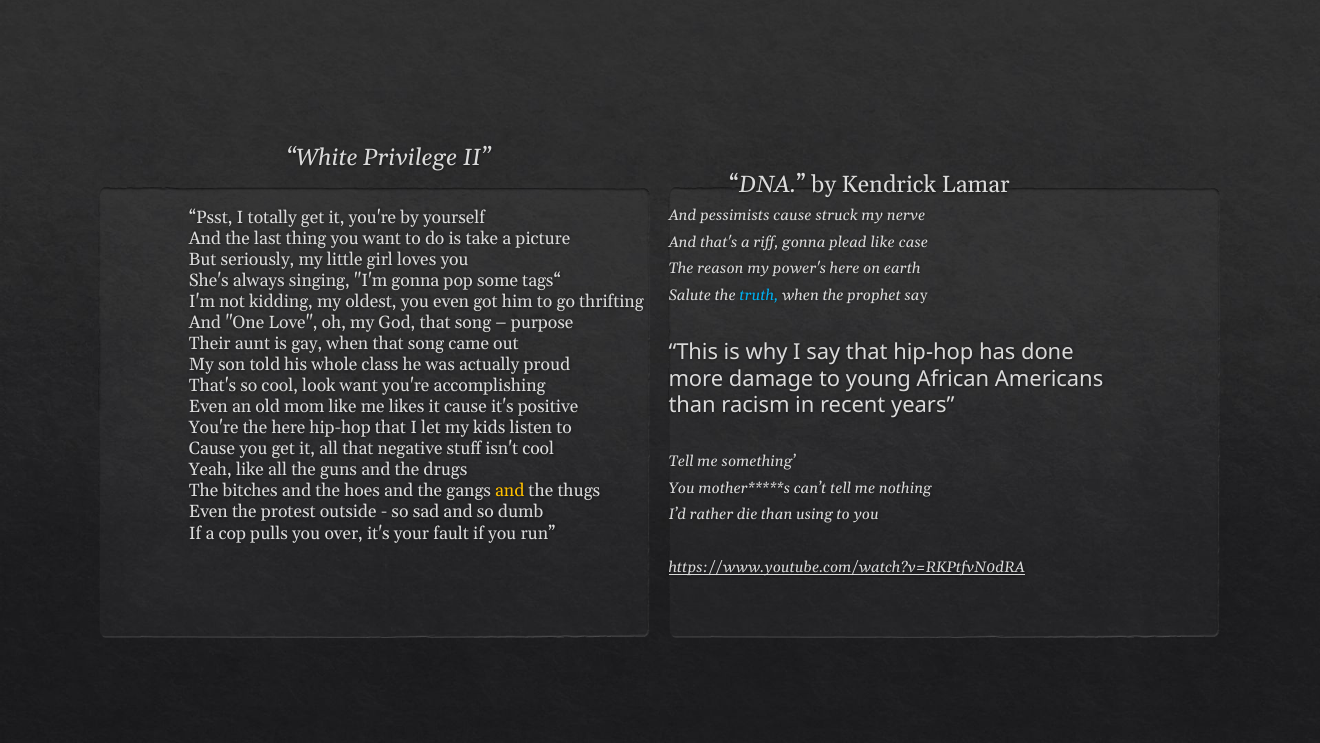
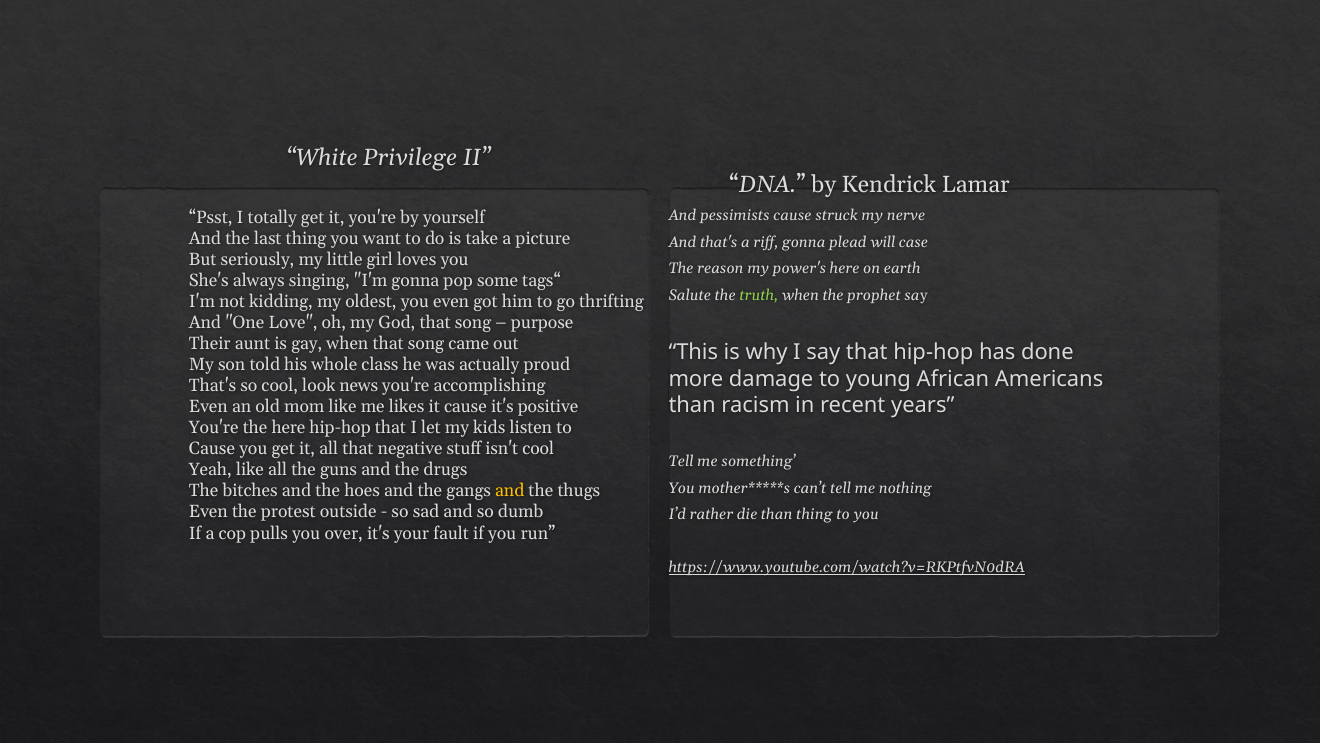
plead like: like -> will
truth colour: light blue -> light green
look want: want -> news
than using: using -> thing
